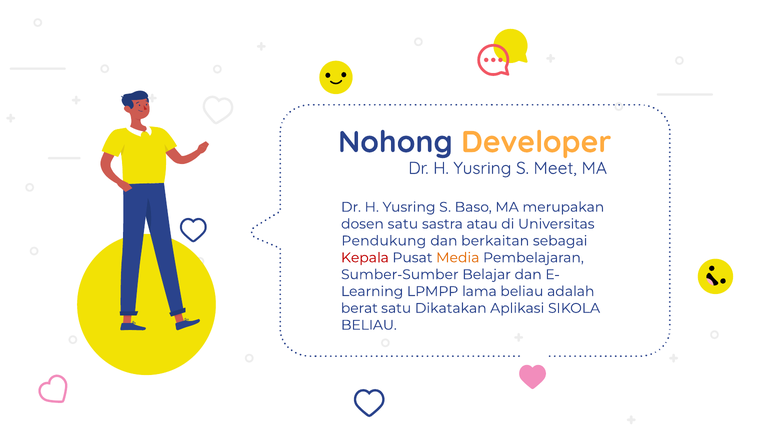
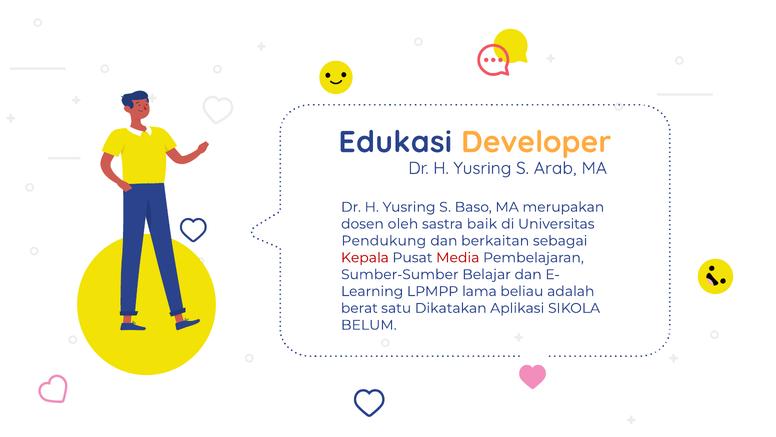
Nohong: Nohong -> Edukasi
Meet: Meet -> Arab
dosen satu: satu -> oleh
atau: atau -> baik
Media colour: orange -> red
BELIAU at (369, 325): BELIAU -> BELUM
